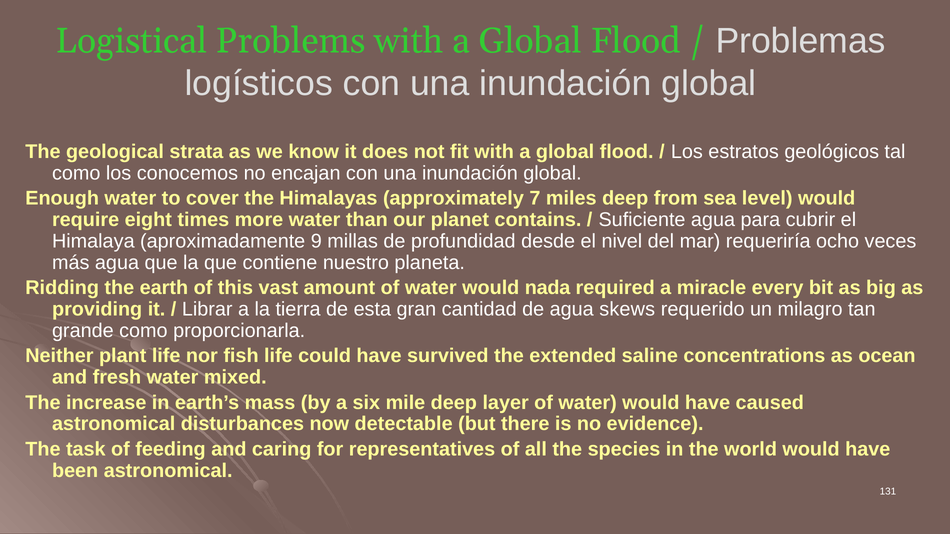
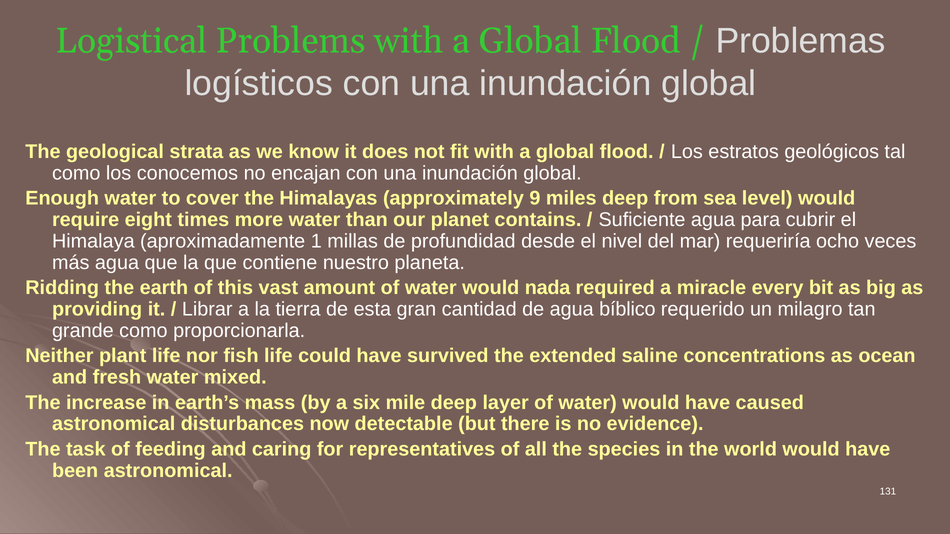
7: 7 -> 9
9: 9 -> 1
skews: skews -> bíblico
